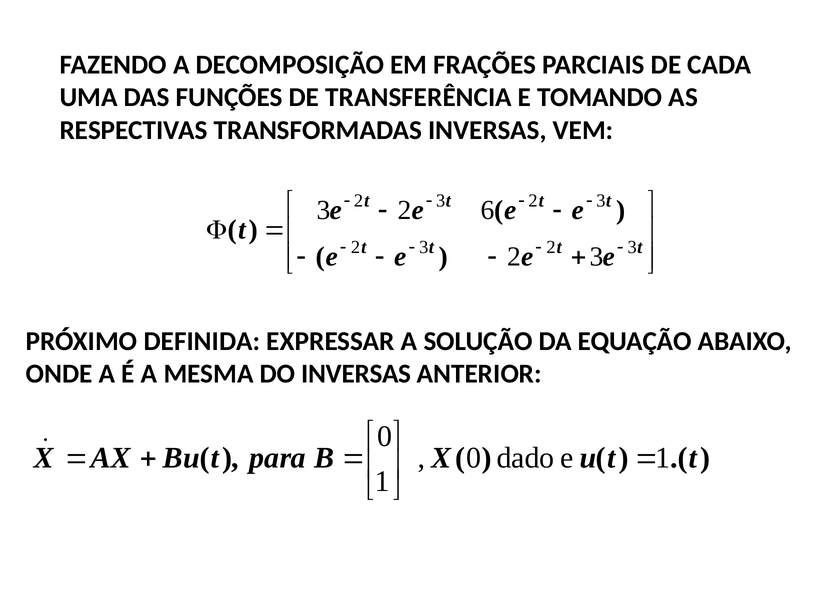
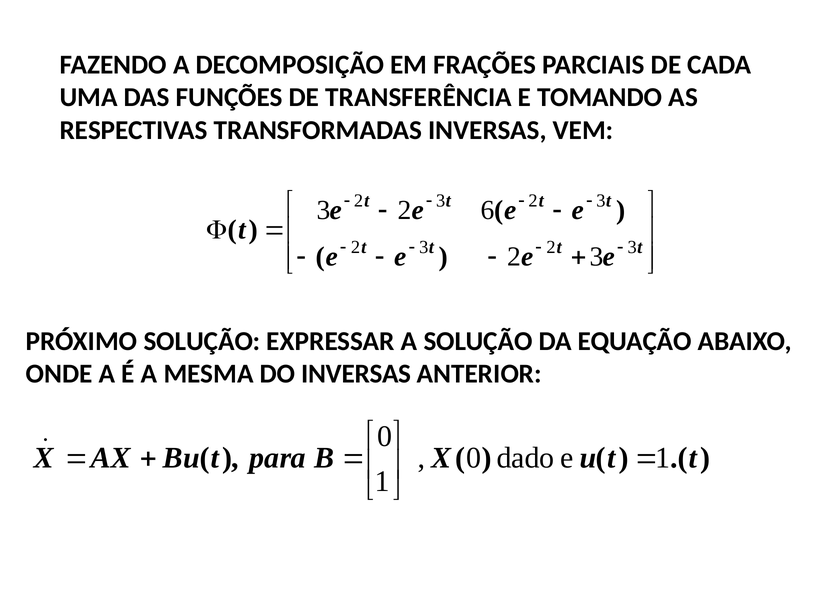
PRÓXIMO DEFINIDA: DEFINIDA -> SOLUÇÃO
